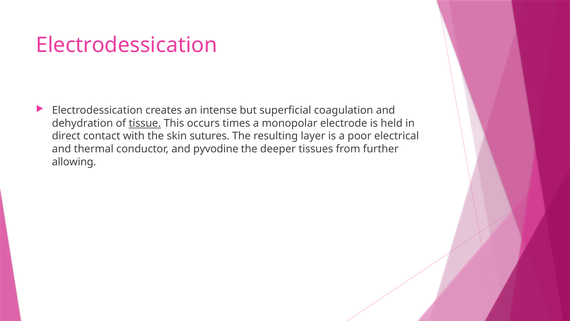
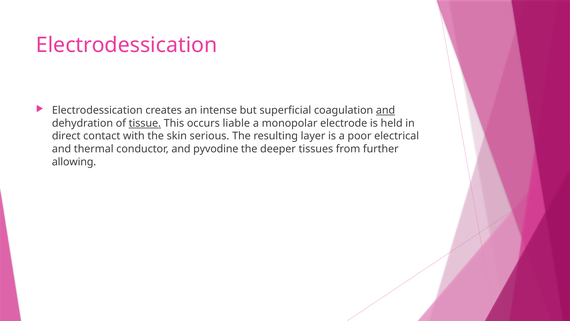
and at (386, 110) underline: none -> present
times: times -> liable
sutures: sutures -> serious
